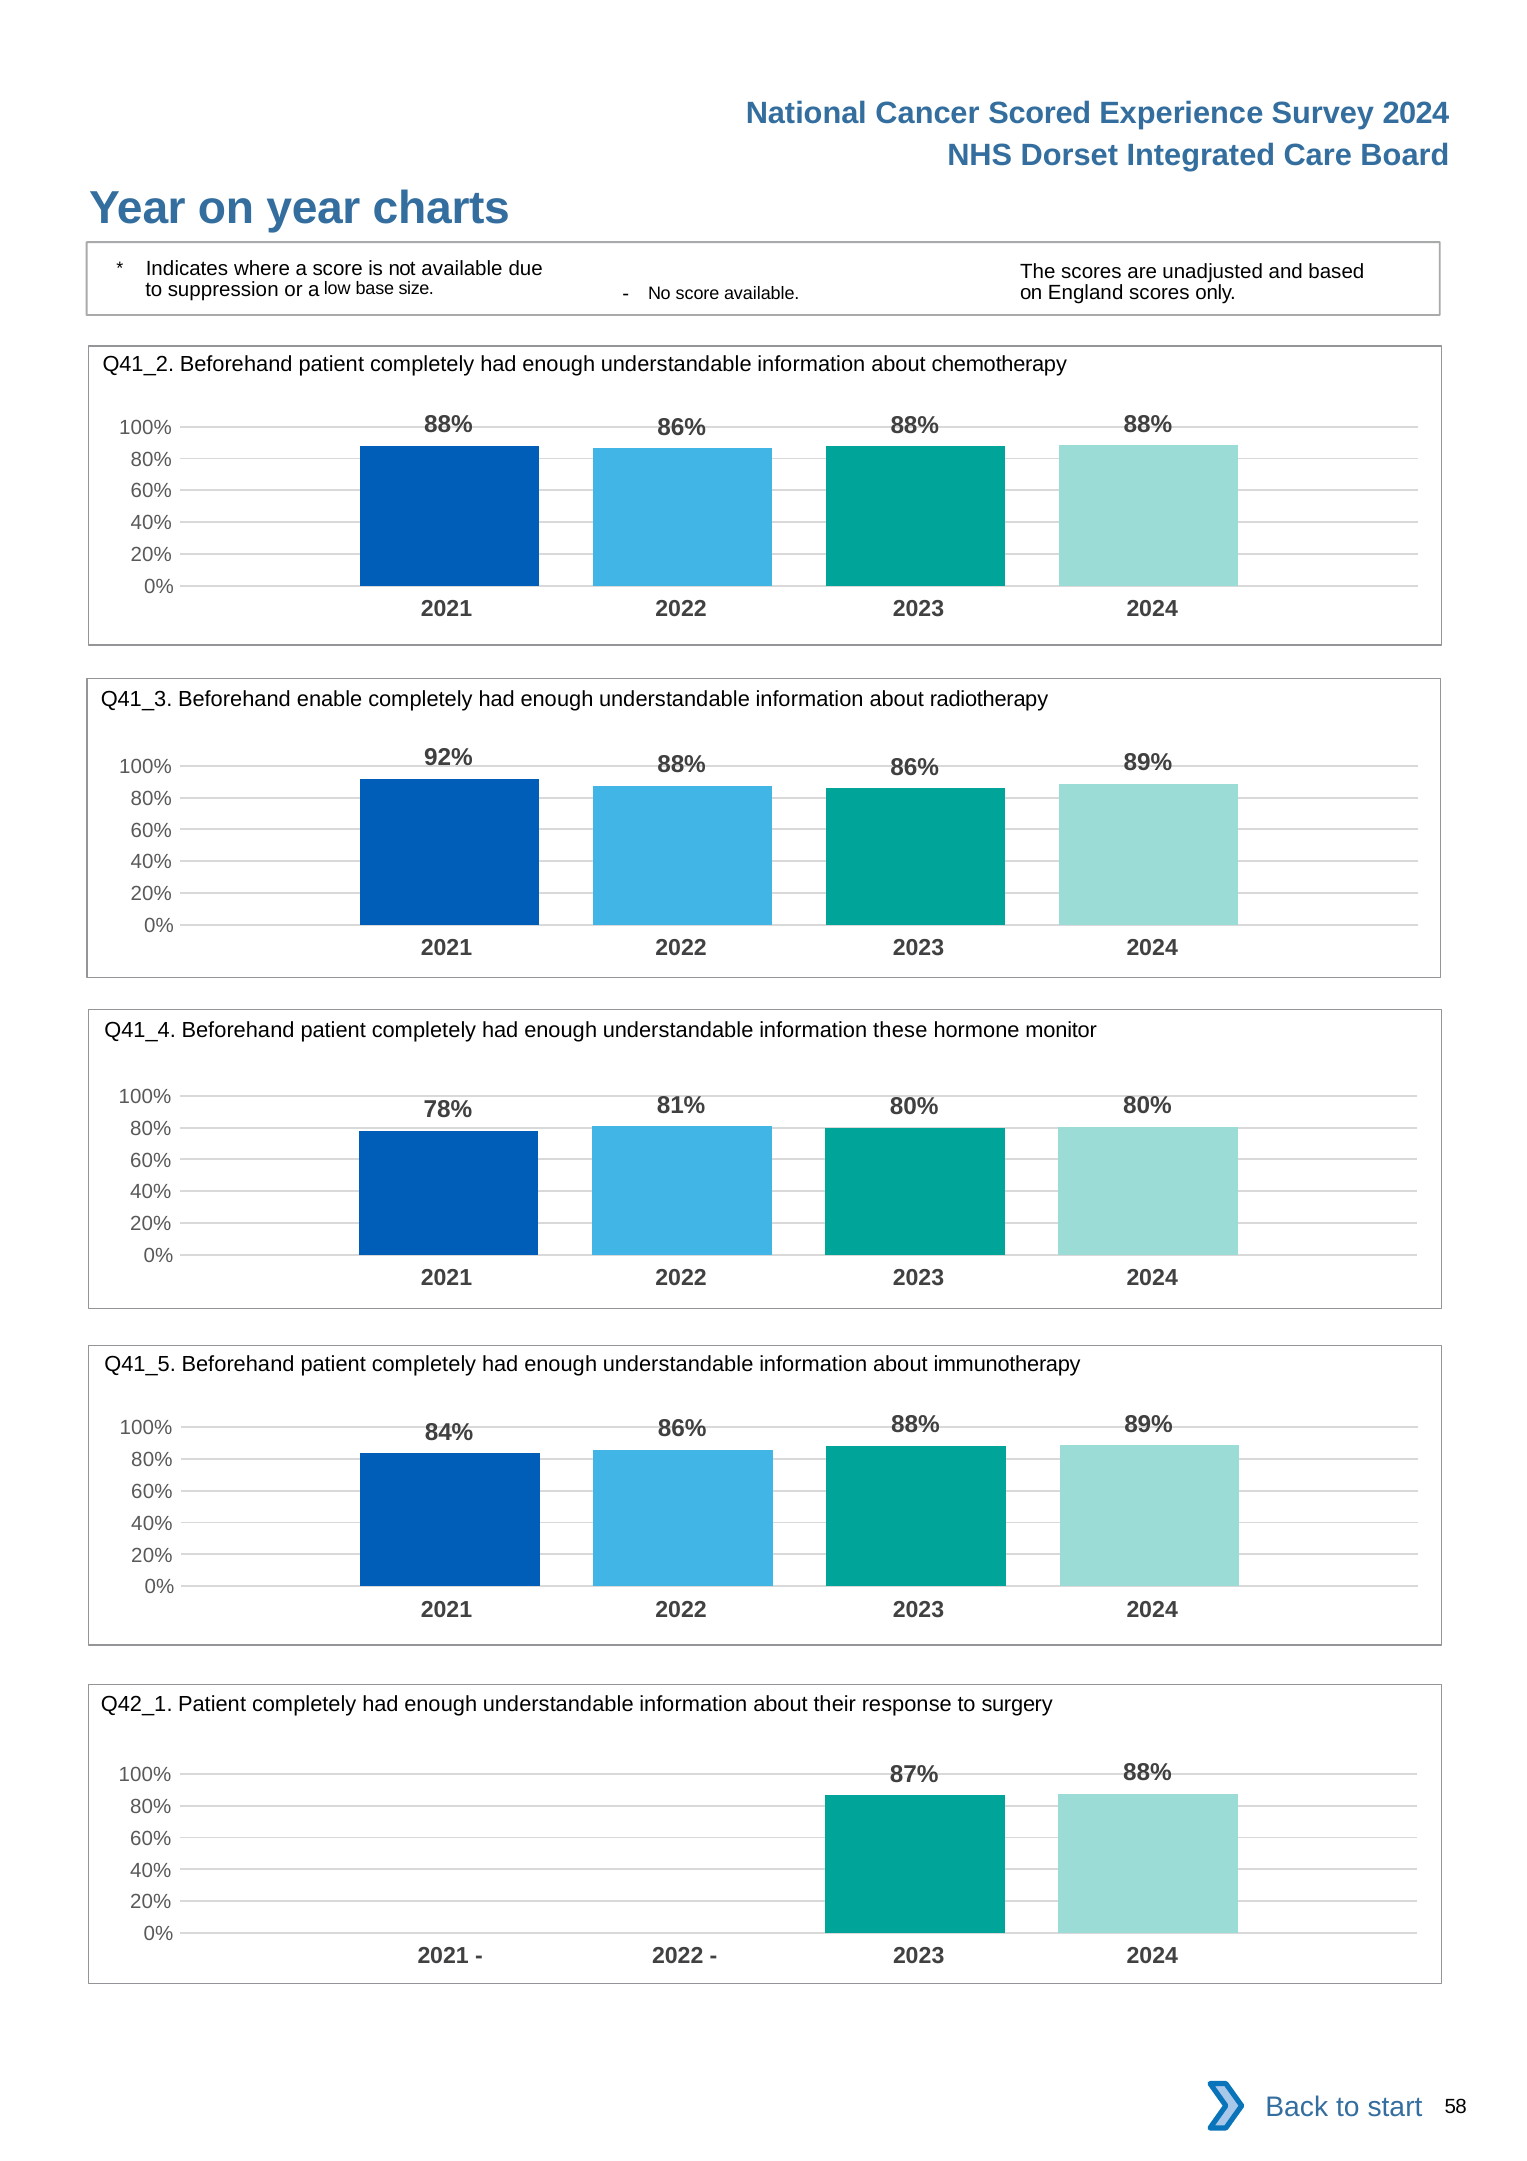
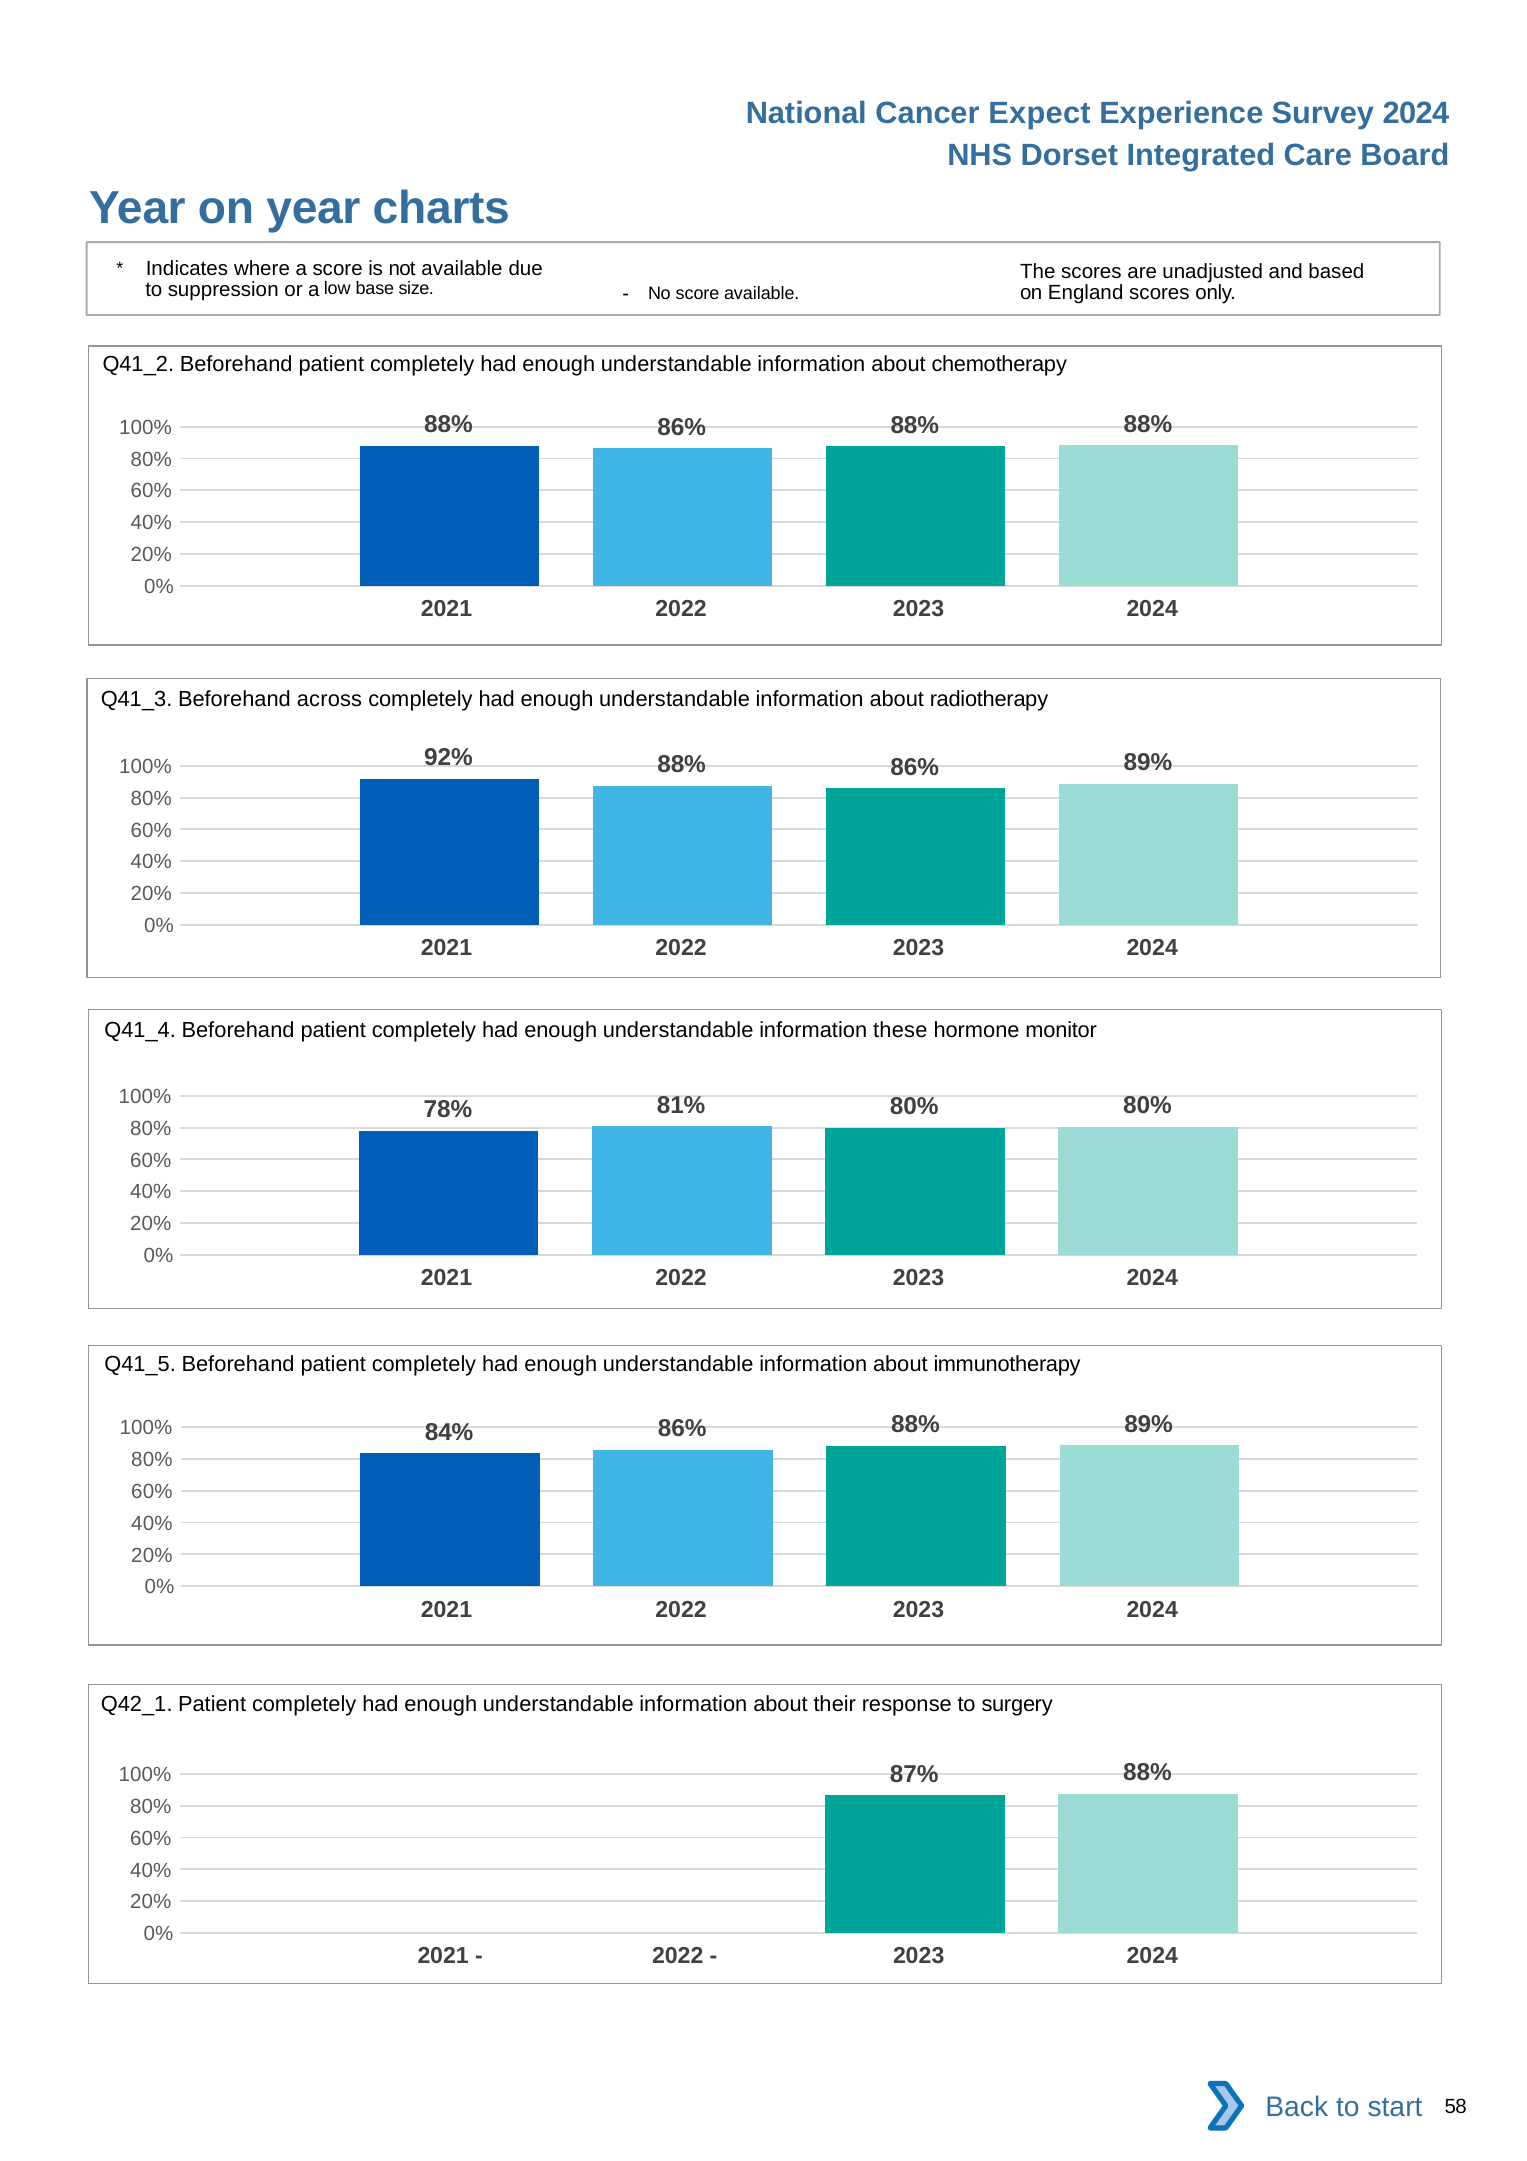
Scored: Scored -> Expect
enable: enable -> across
